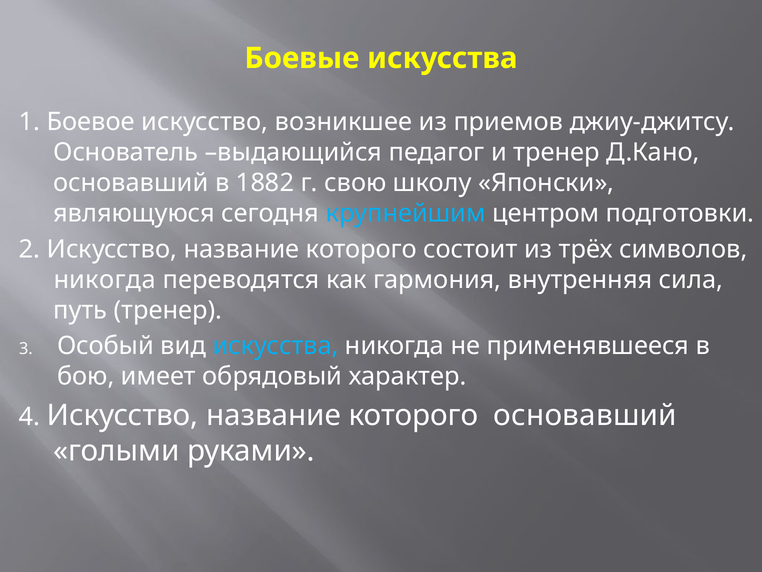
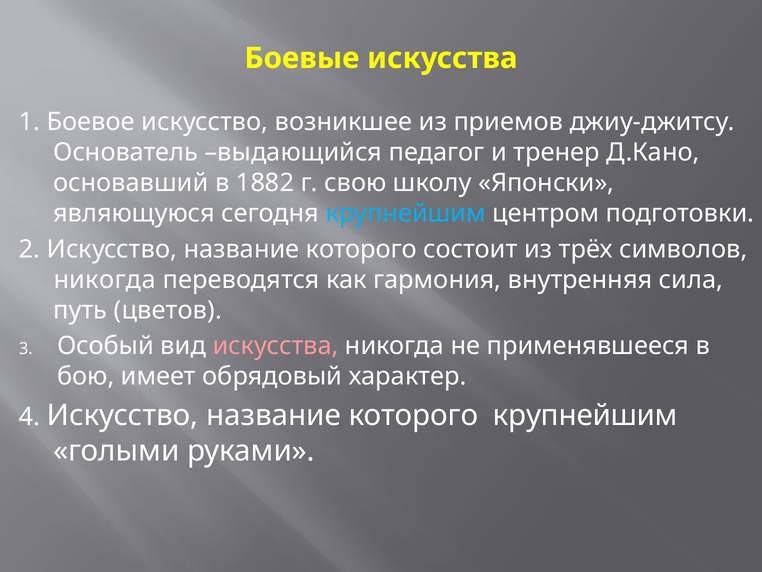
путь тренер: тренер -> цветов
искусства at (276, 345) colour: light blue -> pink
которого основавший: основавший -> крупнейшим
